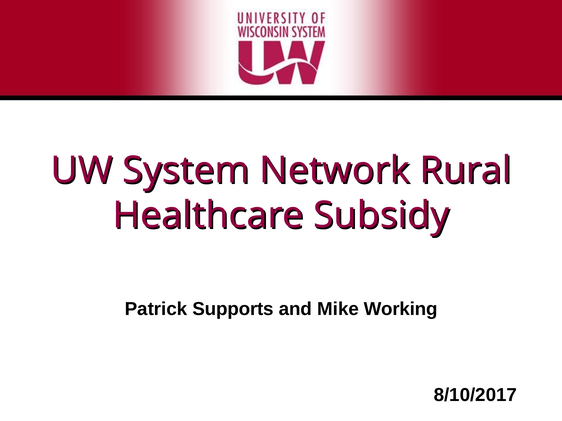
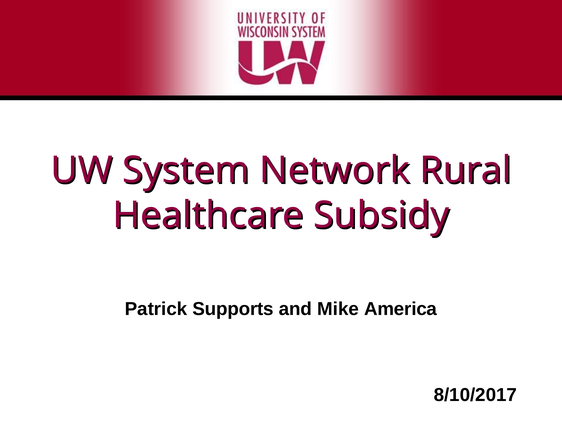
Working: Working -> America
